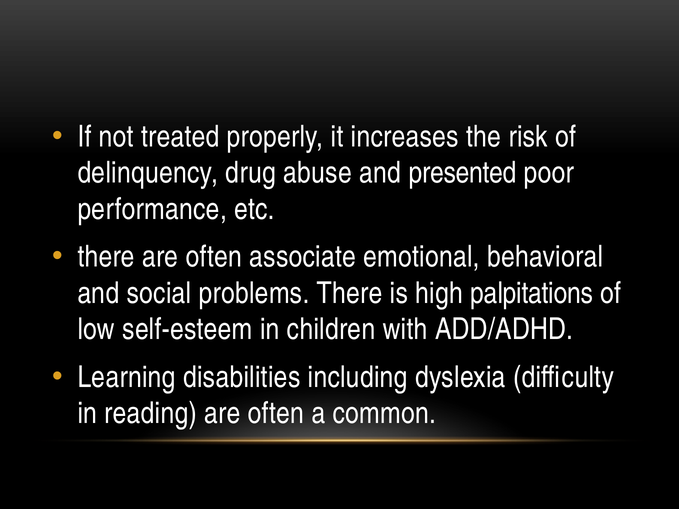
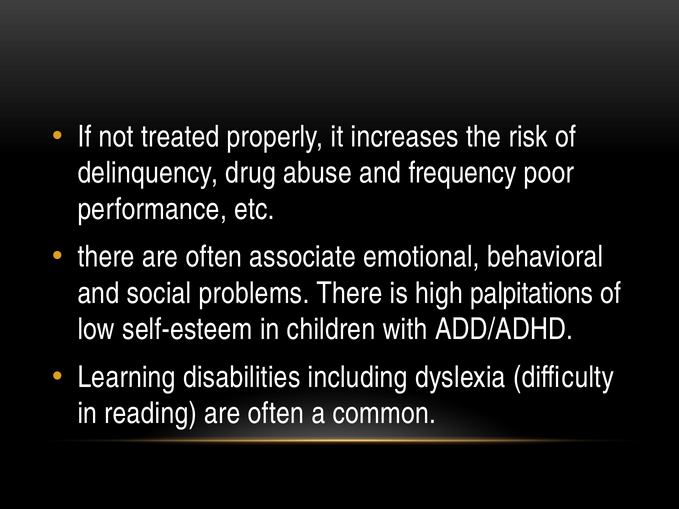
presented: presented -> frequency
